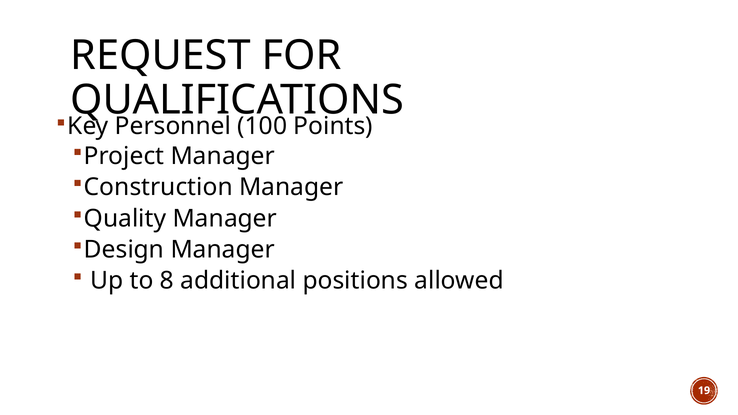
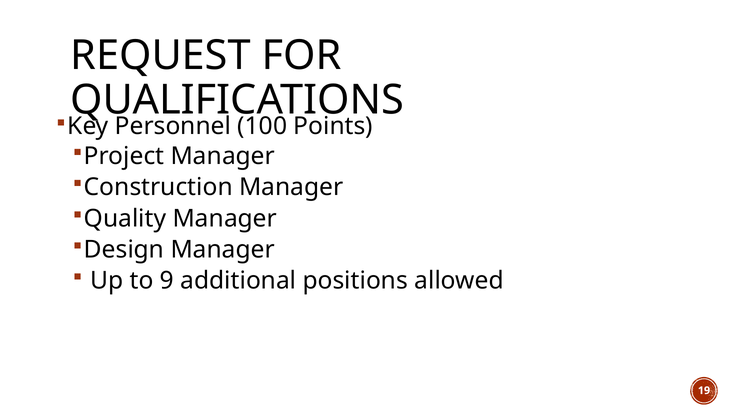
8: 8 -> 9
